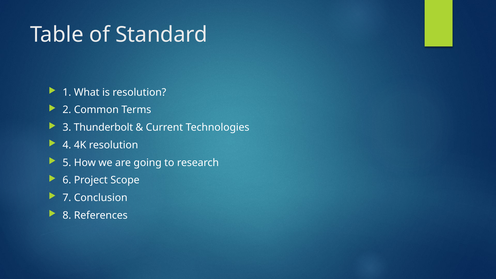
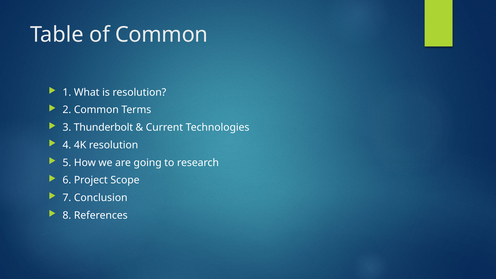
of Standard: Standard -> Common
